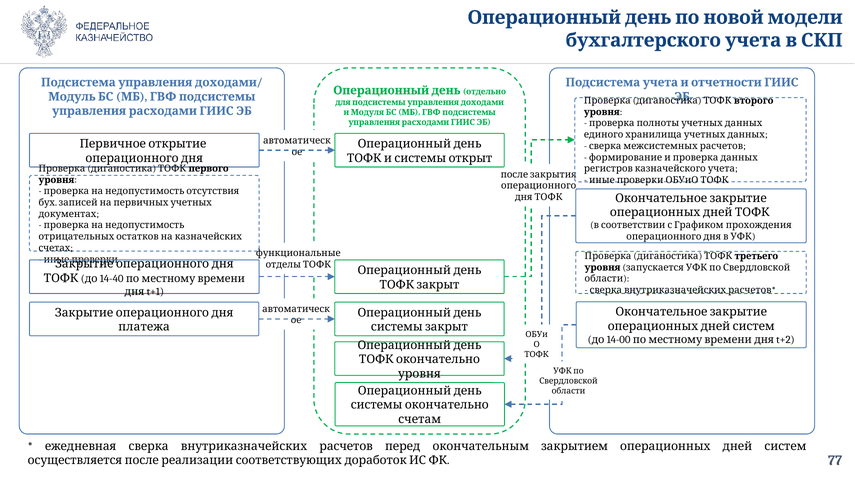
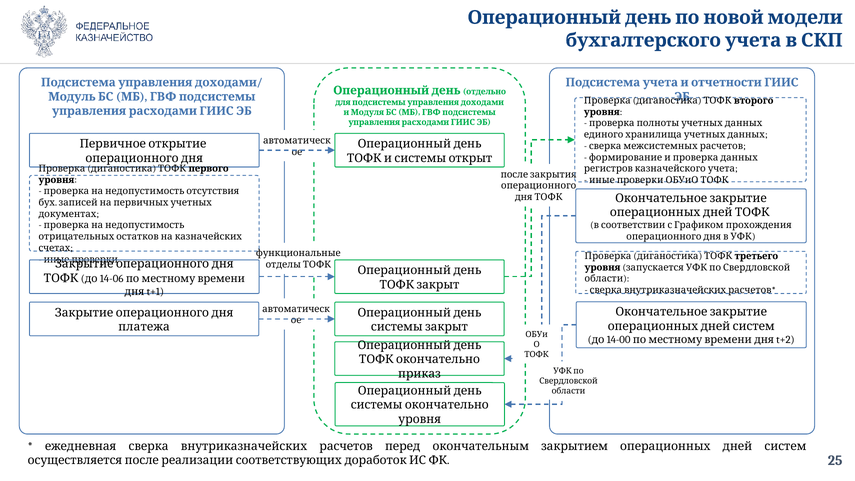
14-40: 14-40 -> 14-06
уровня at (419, 374): уровня -> приказ
счетам at (420, 419): счетам -> уровня
77: 77 -> 25
